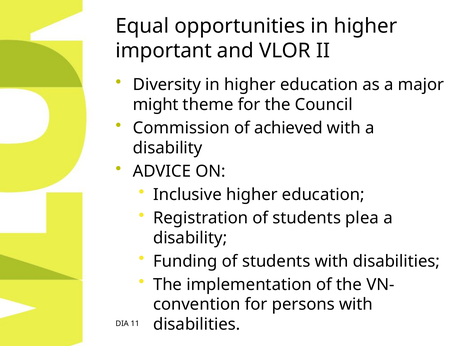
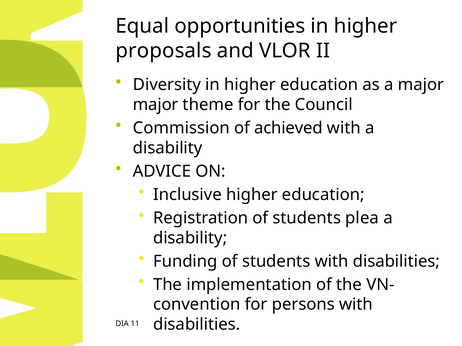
important: important -> proposals
might at (156, 105): might -> major
